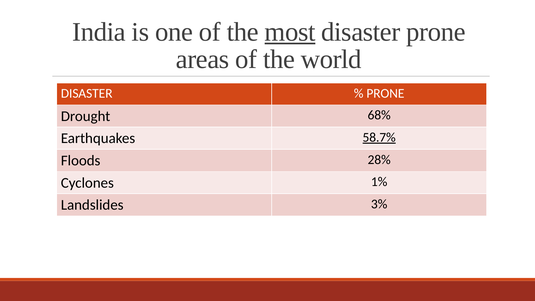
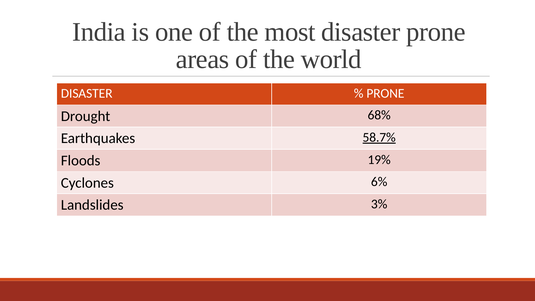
most underline: present -> none
28%: 28% -> 19%
1%: 1% -> 6%
